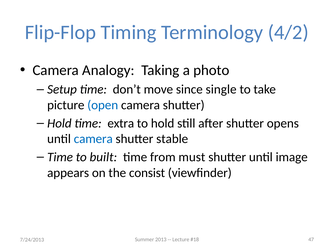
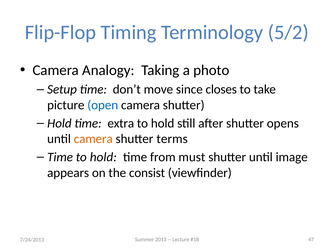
4/2: 4/2 -> 5/2
single: single -> closes
camera at (93, 139) colour: blue -> orange
stable: stable -> terms
Time to built: built -> hold
